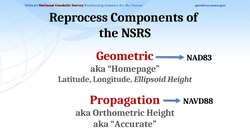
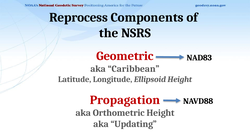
Homepage: Homepage -> Caribbean
Accurate: Accurate -> Updating
